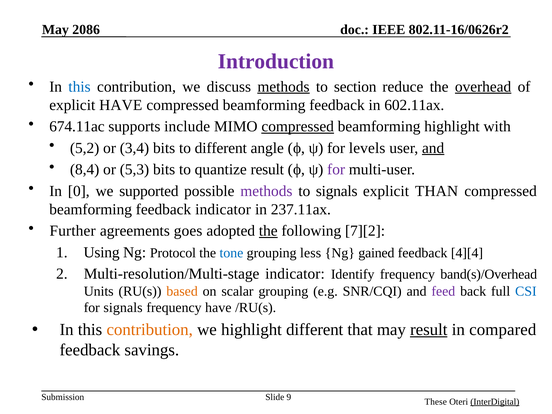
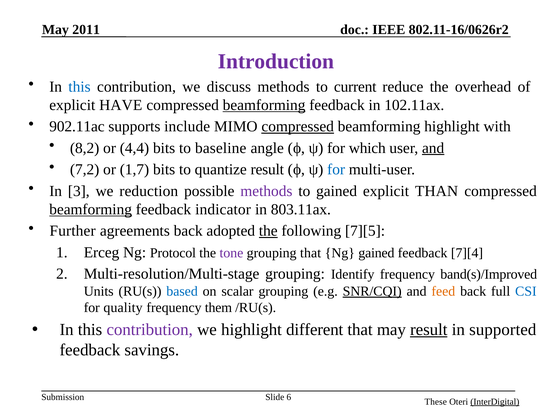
2086: 2086 -> 2011
methods at (283, 87) underline: present -> none
section: section -> current
overhead underline: present -> none
beamforming at (264, 105) underline: none -> present
602.11ax: 602.11ax -> 102.11ax
674.11ac: 674.11ac -> 902.11ac
5,2: 5,2 -> 8,2
3,4: 3,4 -> 4,4
to different: different -> baseline
levels: levels -> which
8,4: 8,4 -> 7,2
5,3: 5,3 -> 1,7
for at (336, 169) colour: purple -> blue
0: 0 -> 3
supported: supported -> reduction
to signals: signals -> gained
beamforming at (91, 209) underline: none -> present
237.11ax: 237.11ax -> 803.11ax
agreements goes: goes -> back
7][2: 7][2 -> 7][5
Using: Using -> Erceg
tone colour: blue -> purple
grouping less: less -> that
4][4: 4][4 -> 7][4
Multi-resolution/Multi-stage indicator: indicator -> grouping
band(s)/Overhead: band(s)/Overhead -> band(s)/Improved
based colour: orange -> blue
SNR/CQI underline: none -> present
feed colour: purple -> orange
for signals: signals -> quality
frequency have: have -> them
contribution at (150, 330) colour: orange -> purple
compared: compared -> supported
9: 9 -> 6
